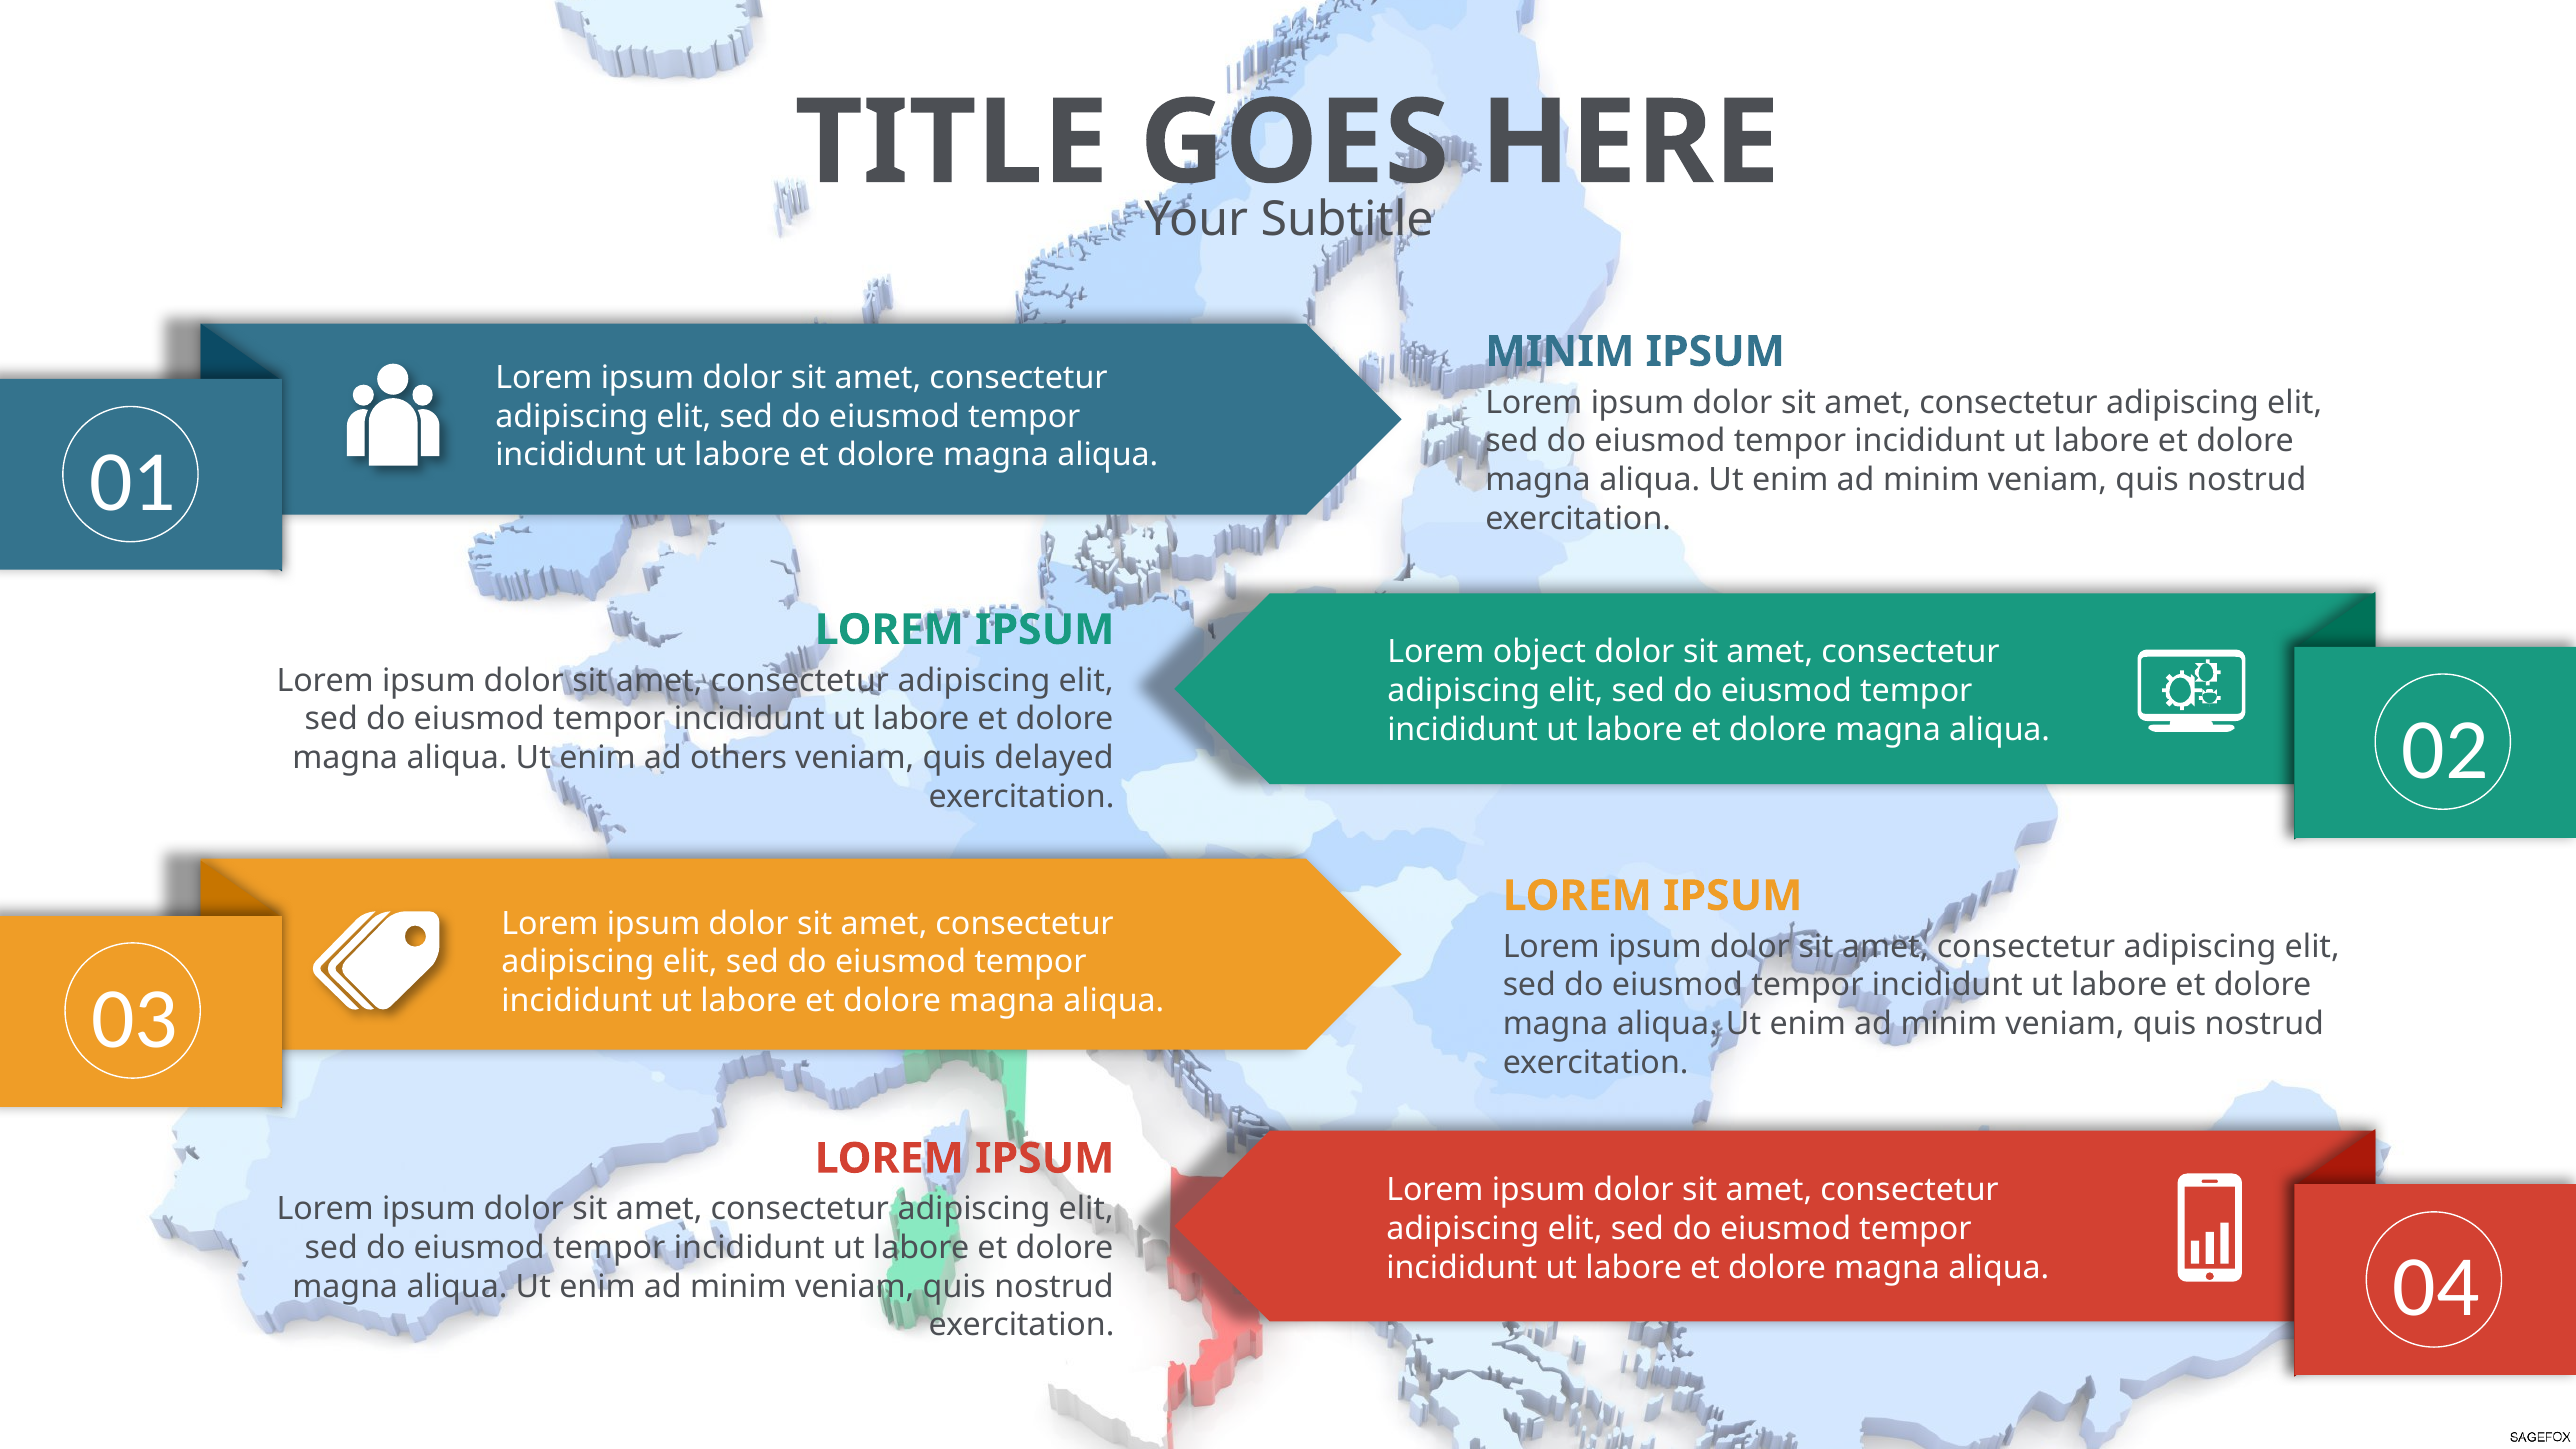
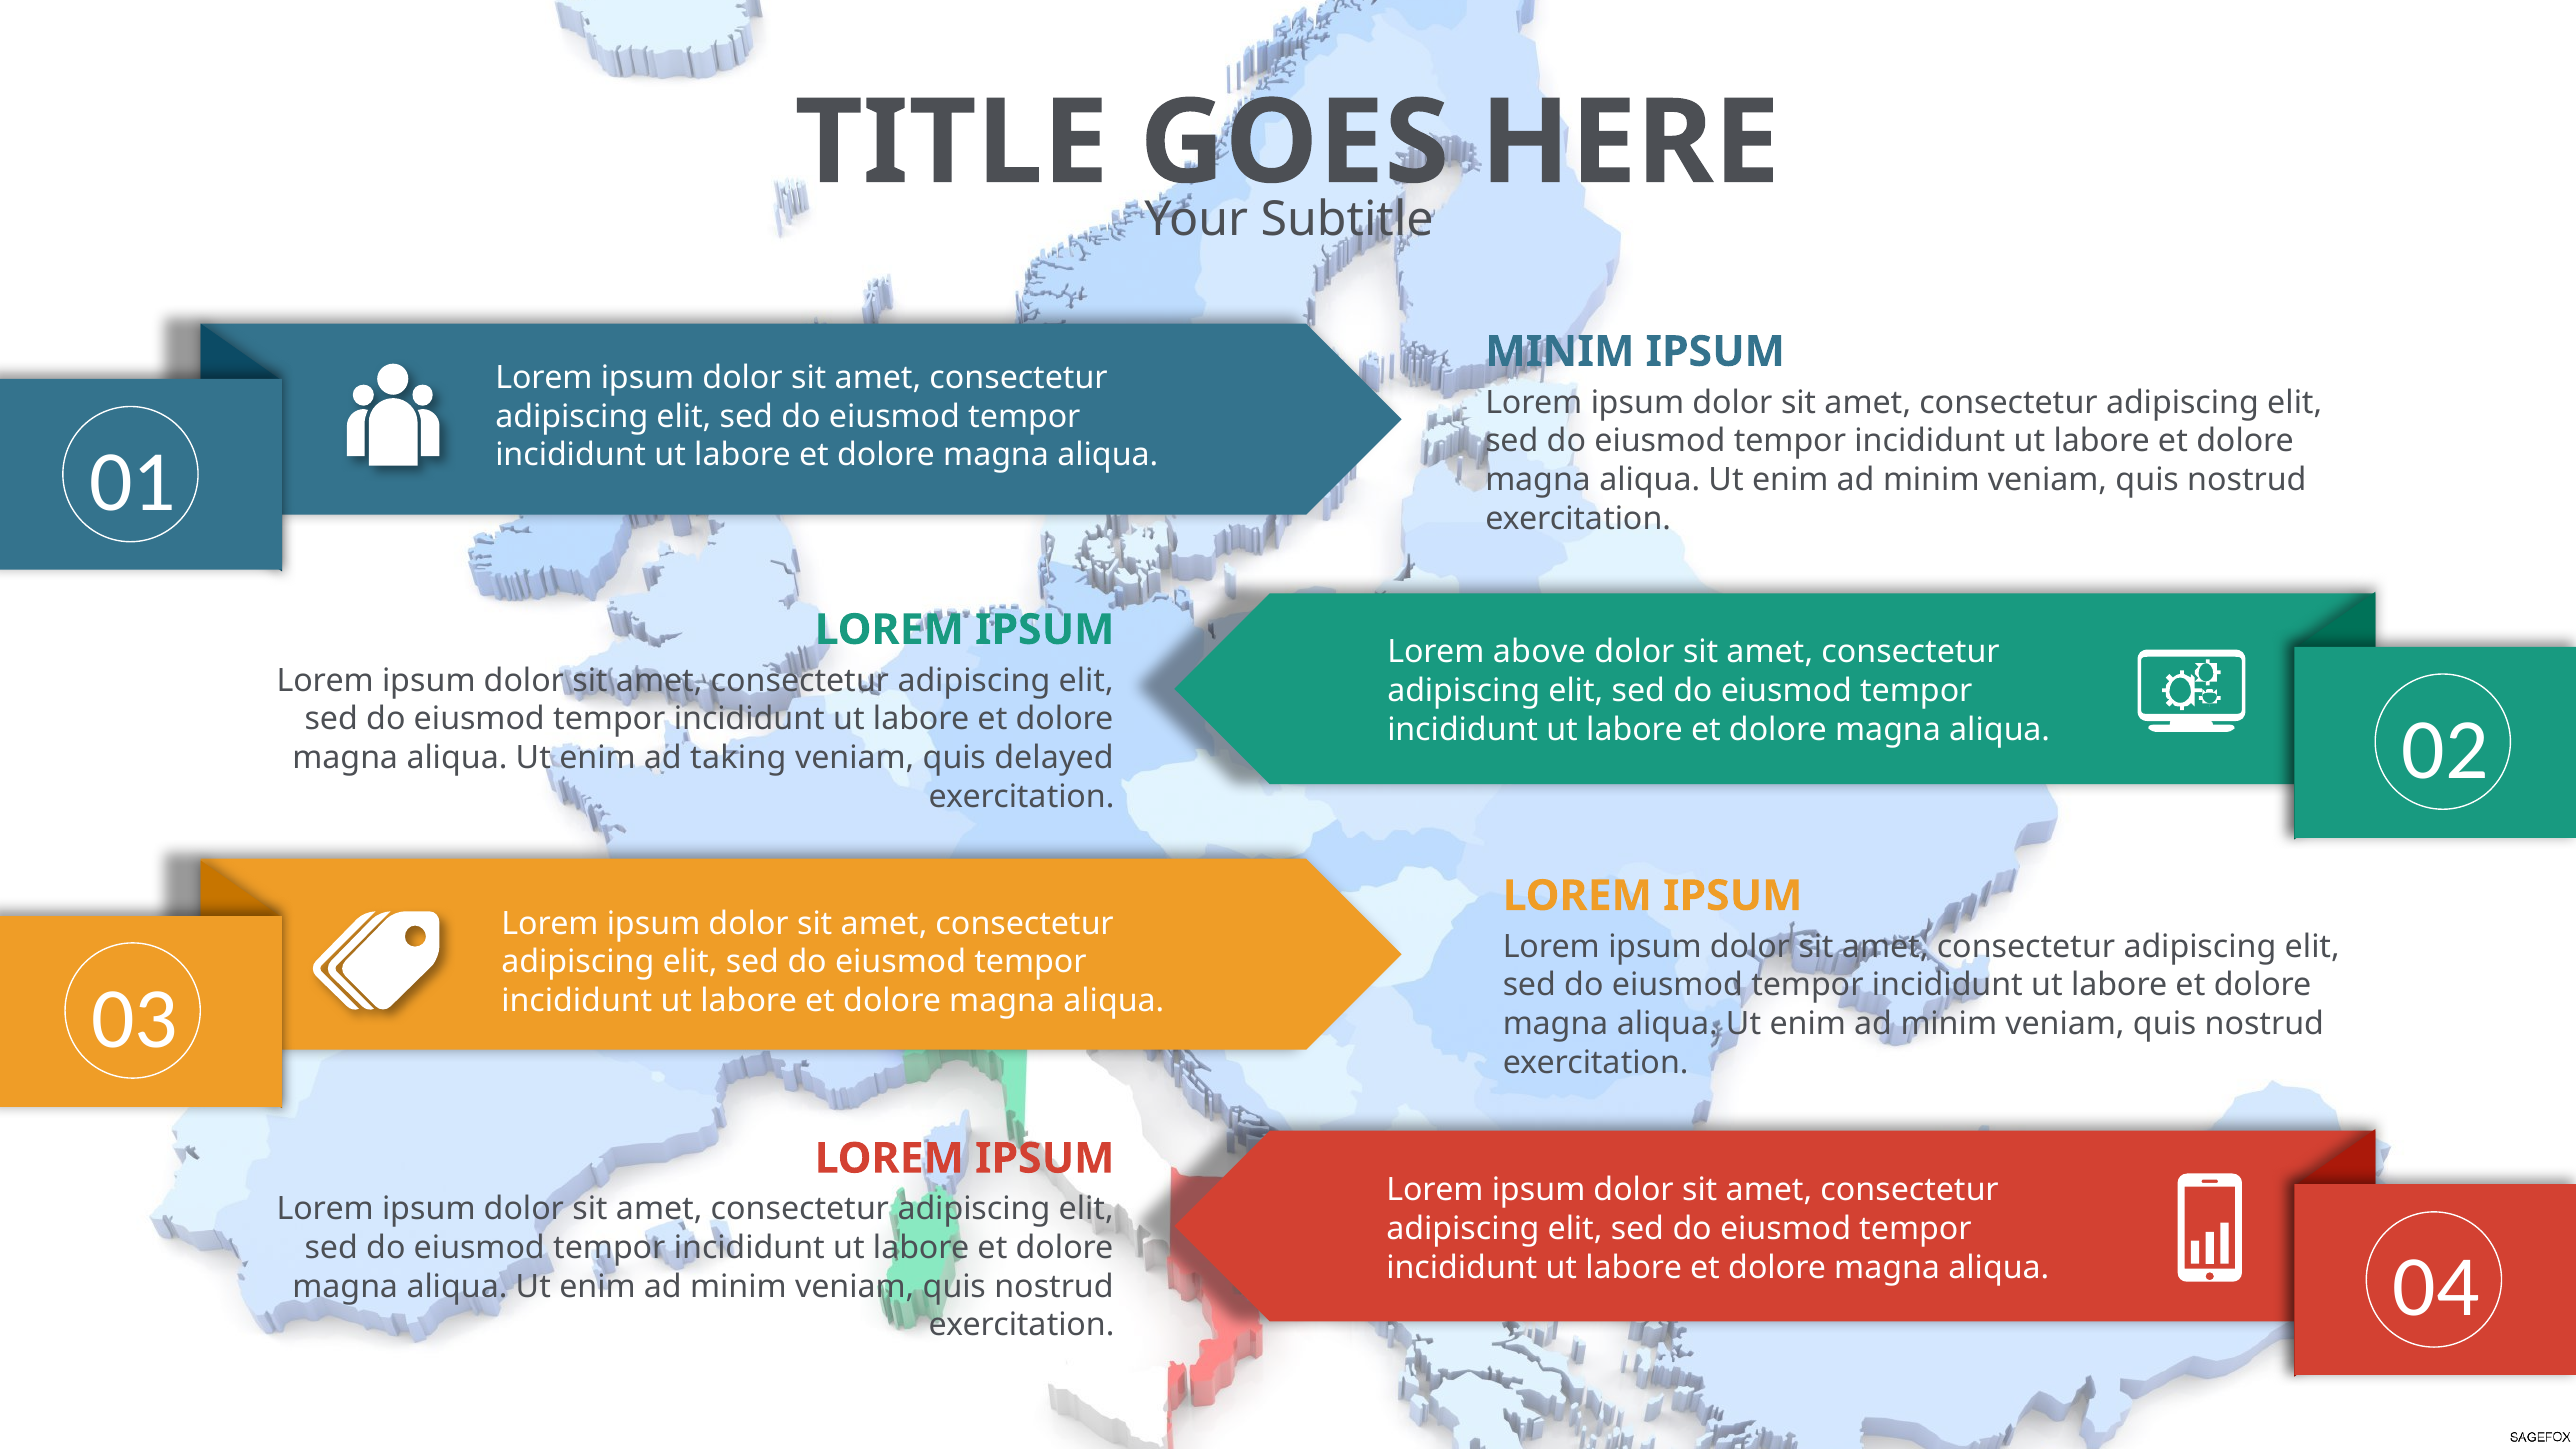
object: object -> above
others: others -> taking
